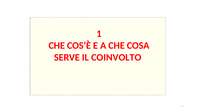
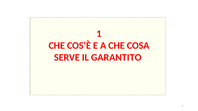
COINVOLTO: COINVOLTO -> GARANTITO
